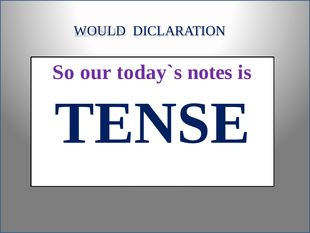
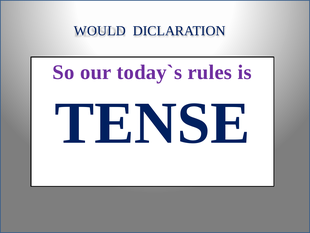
notes: notes -> rules
